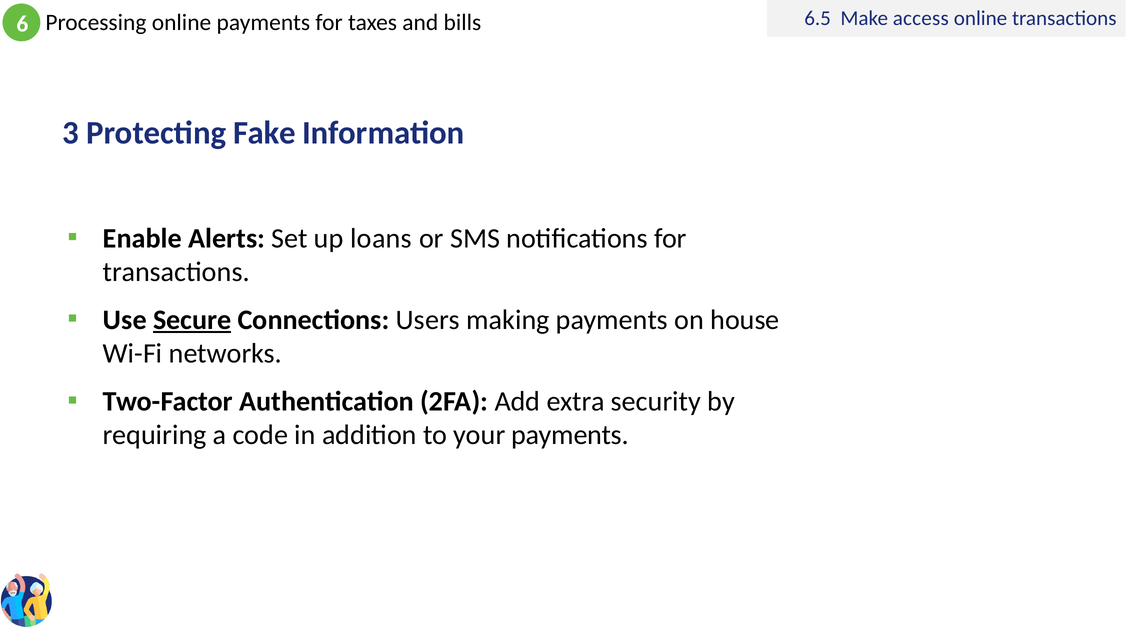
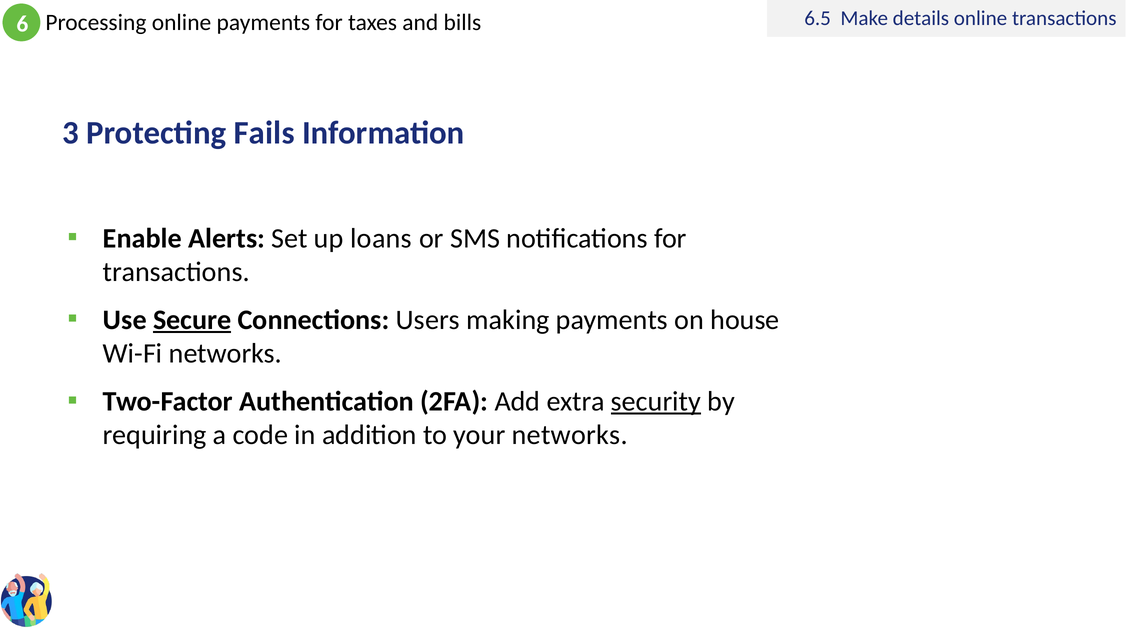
access: access -> details
Fake: Fake -> Fails
security underline: none -> present
your payments: payments -> networks
